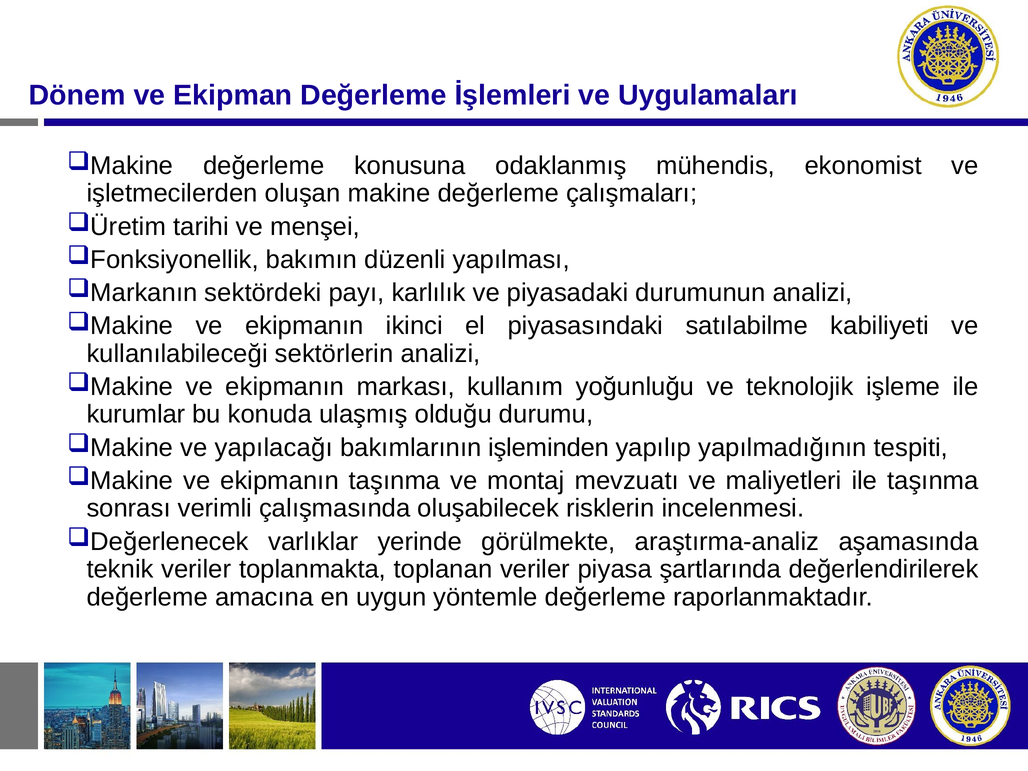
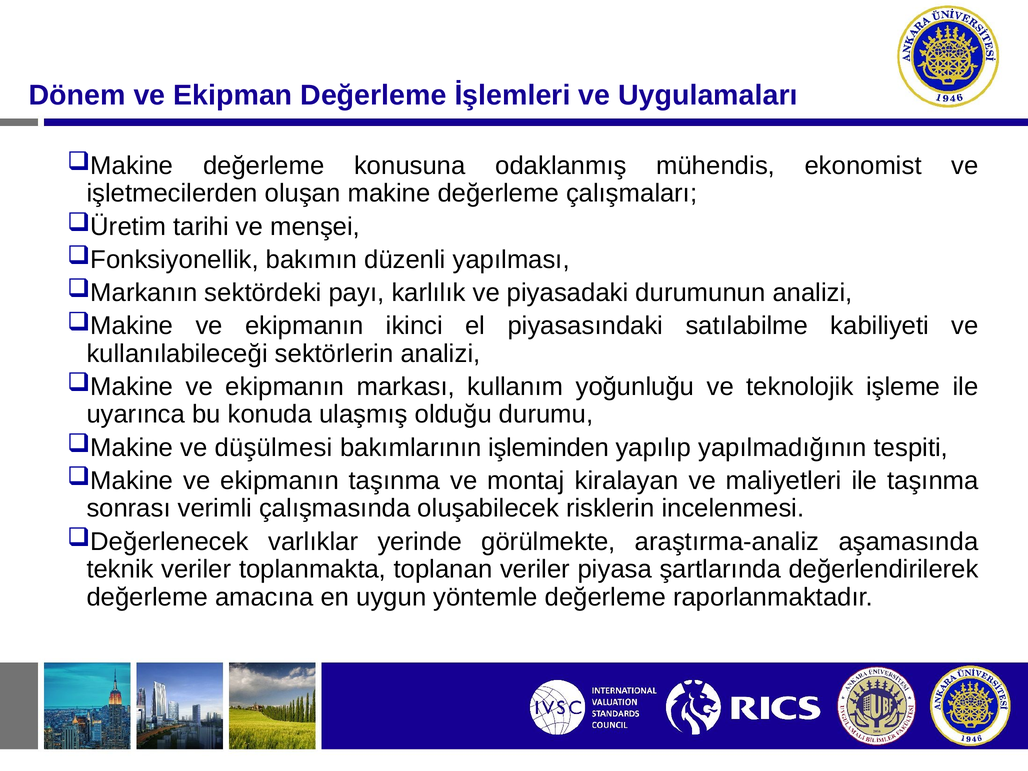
kurumlar: kurumlar -> uyarınca
yapılacağı: yapılacağı -> düşülmesi
mevzuatı: mevzuatı -> kiralayan
